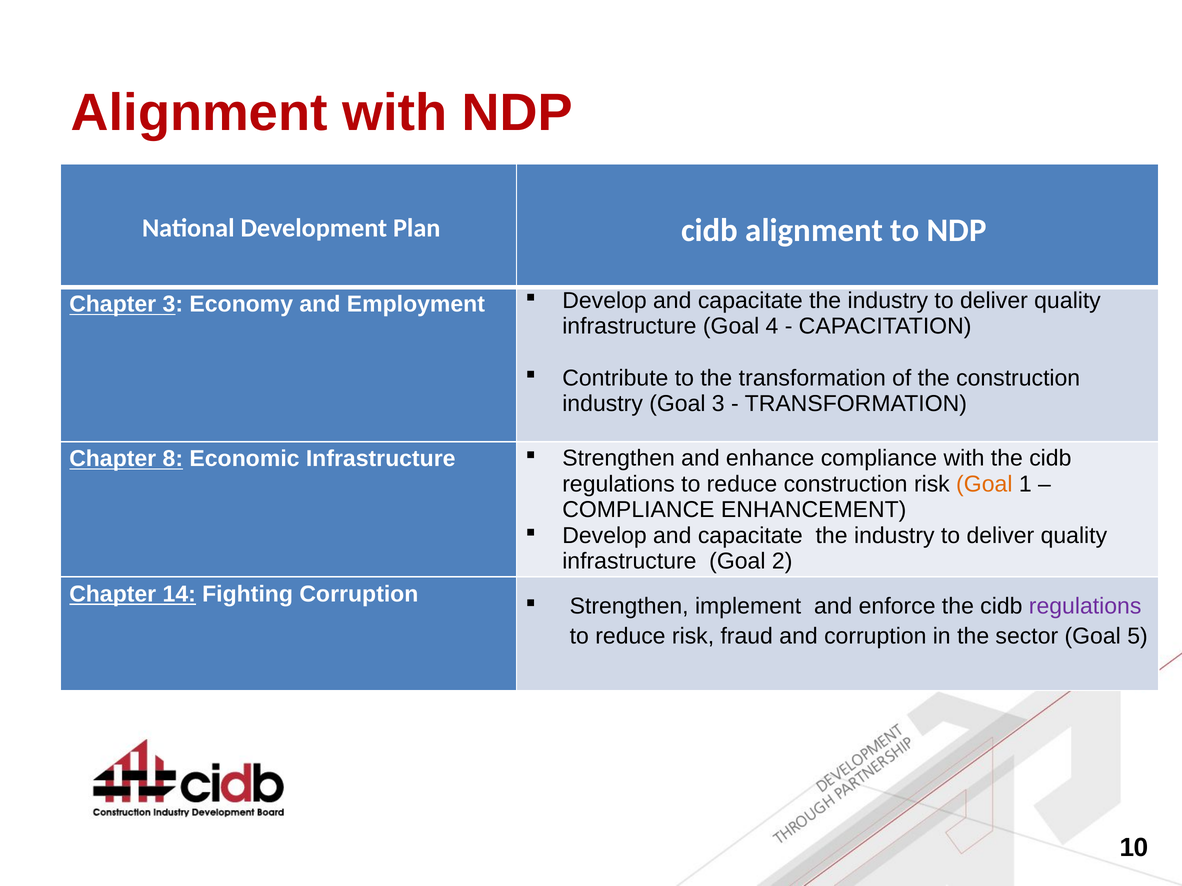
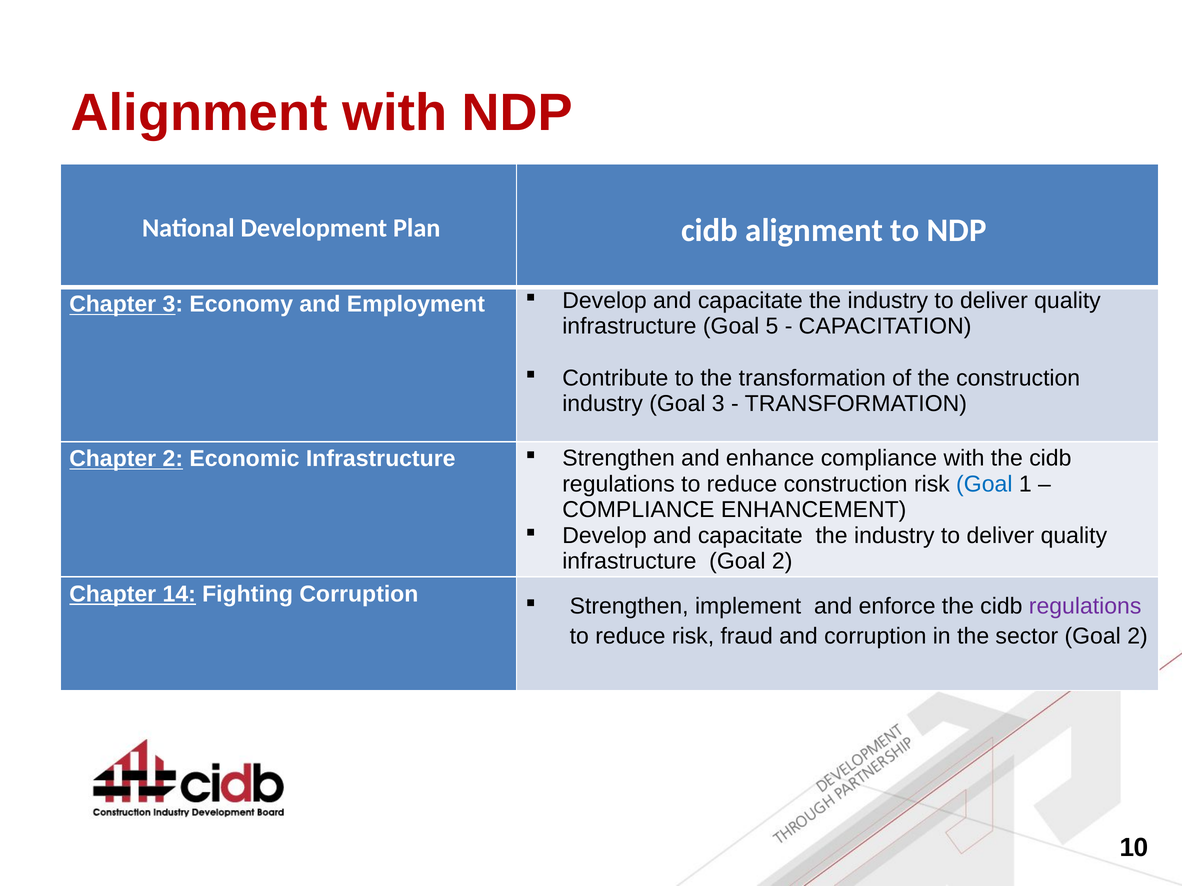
4: 4 -> 5
Chapter 8: 8 -> 2
Goal at (984, 484) colour: orange -> blue
sector Goal 5: 5 -> 2
